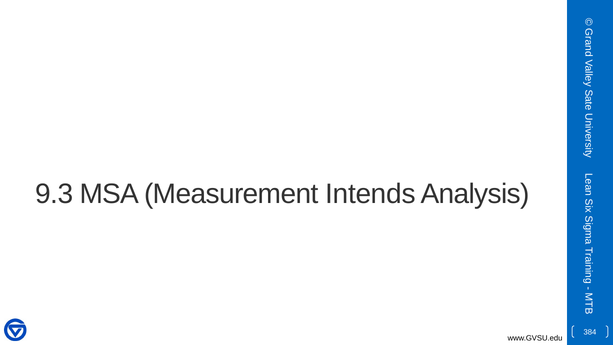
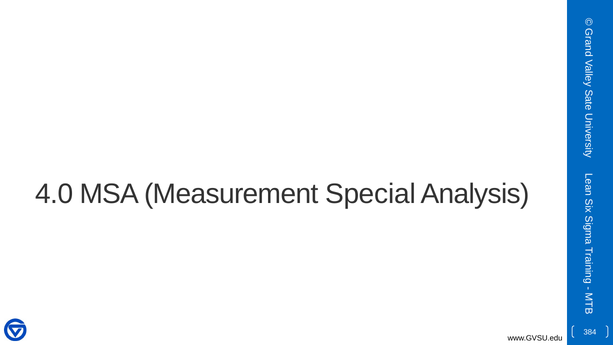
9.3: 9.3 -> 4.0
Intends: Intends -> Special
